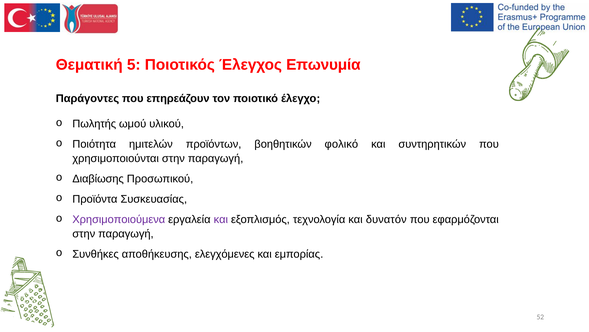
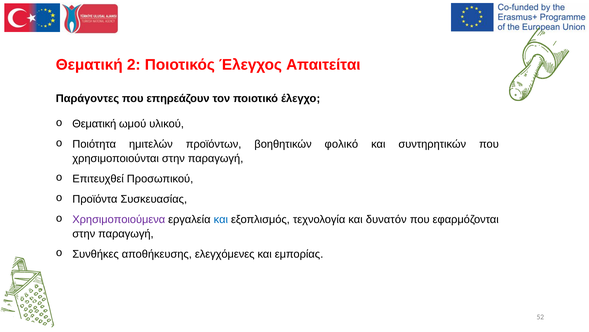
5: 5 -> 2
Επωνυμία: Επωνυμία -> Απαιτείται
Πωλητής at (94, 124): Πωλητής -> Θεματική
Διαβίωσης: Διαβίωσης -> Επιτευχθεί
και at (221, 219) colour: purple -> blue
